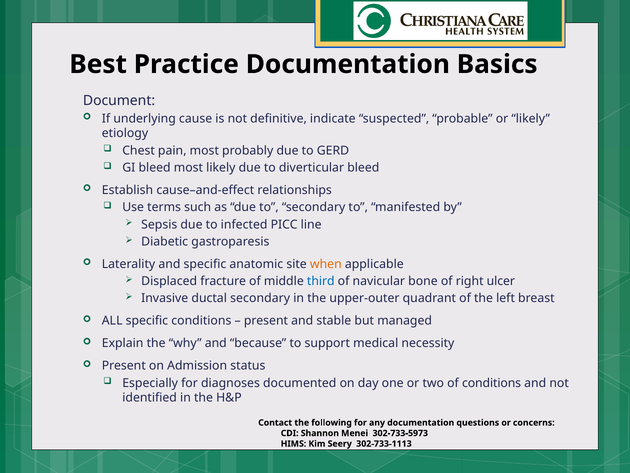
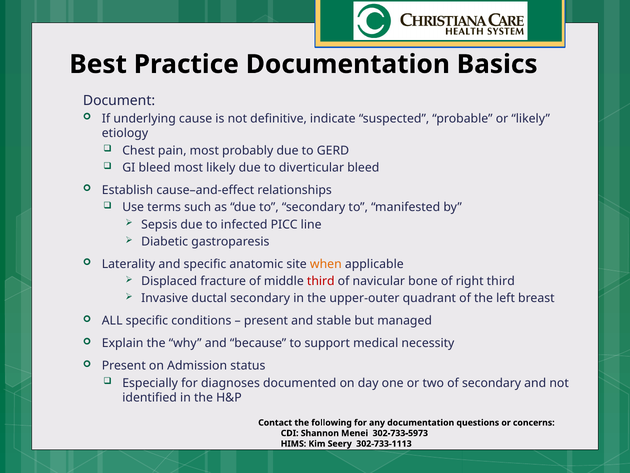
third at (321, 281) colour: blue -> red
right ulcer: ulcer -> third
of conditions: conditions -> secondary
